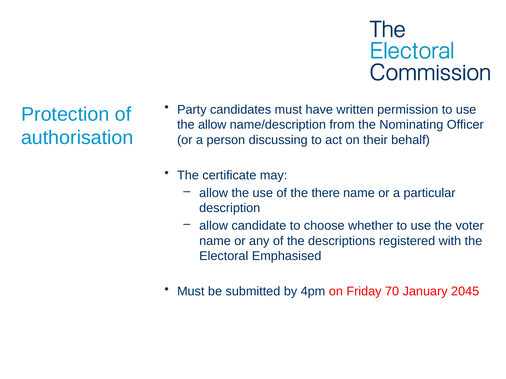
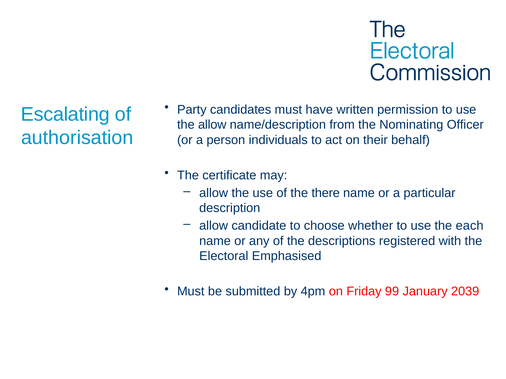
Protection: Protection -> Escalating
discussing: discussing -> individuals
voter: voter -> each
70: 70 -> 99
2045: 2045 -> 2039
